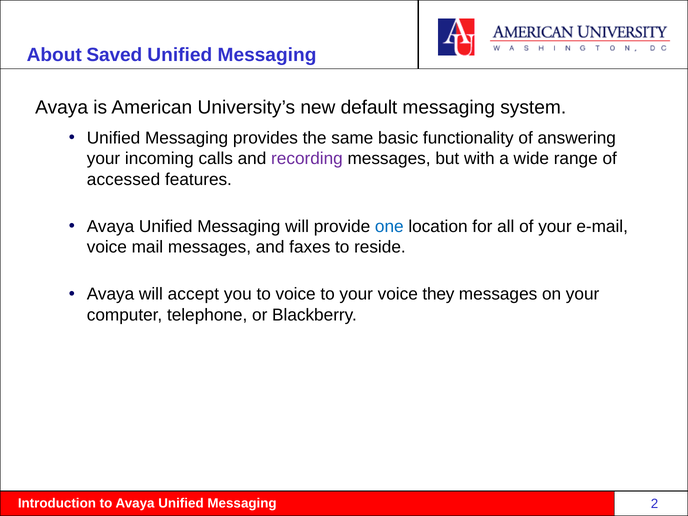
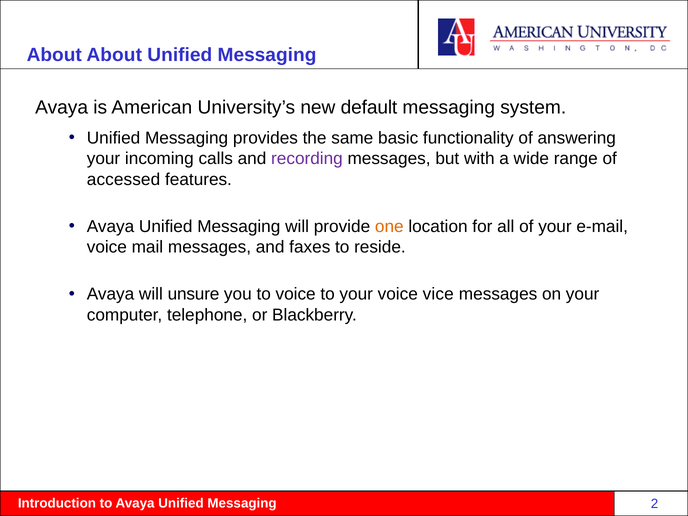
About Saved: Saved -> About
one colour: blue -> orange
accept: accept -> unsure
they: they -> vice
